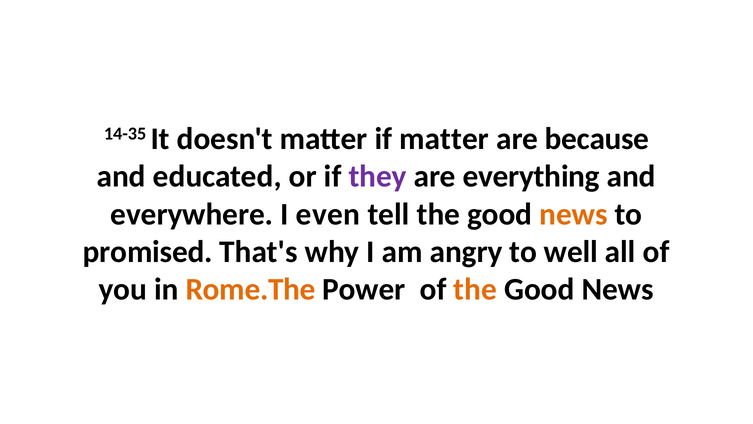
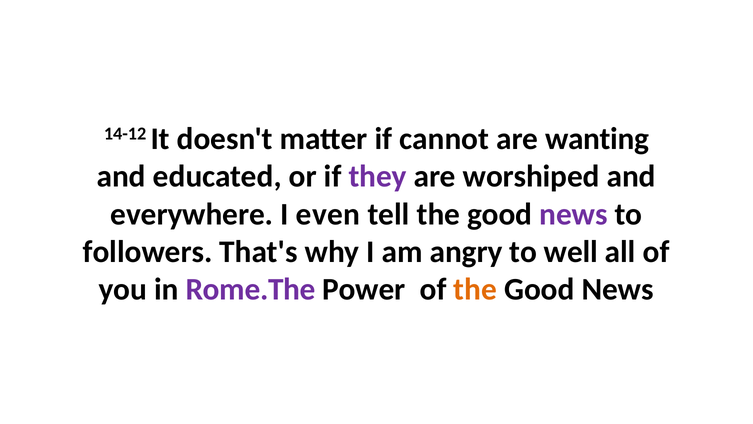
14-35: 14-35 -> 14-12
if matter: matter -> cannot
because: because -> wanting
everything: everything -> worshiped
news at (573, 214) colour: orange -> purple
promised: promised -> followers
Rome.The colour: orange -> purple
